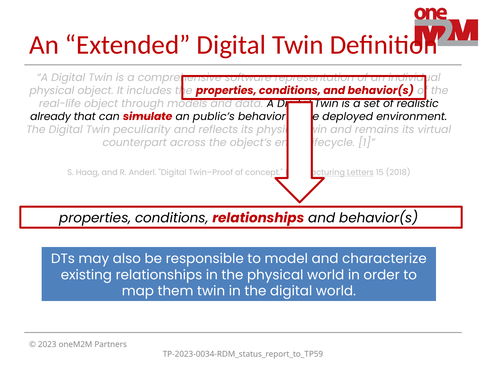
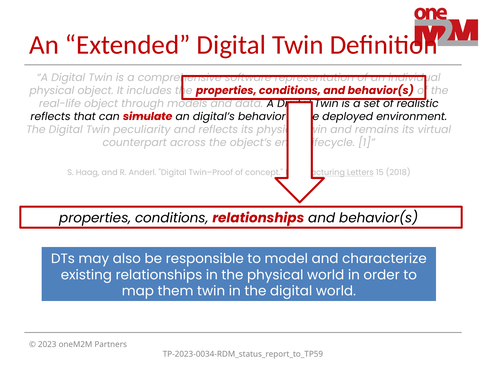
already at (51, 116): already -> reflects
public’s: public’s -> digital’s
